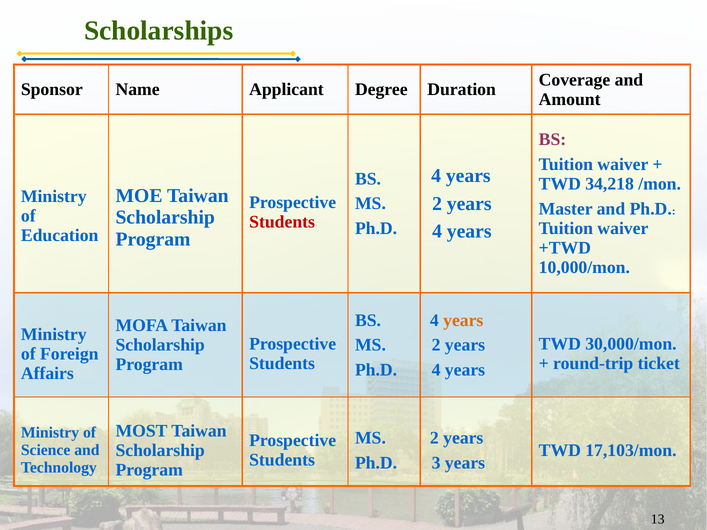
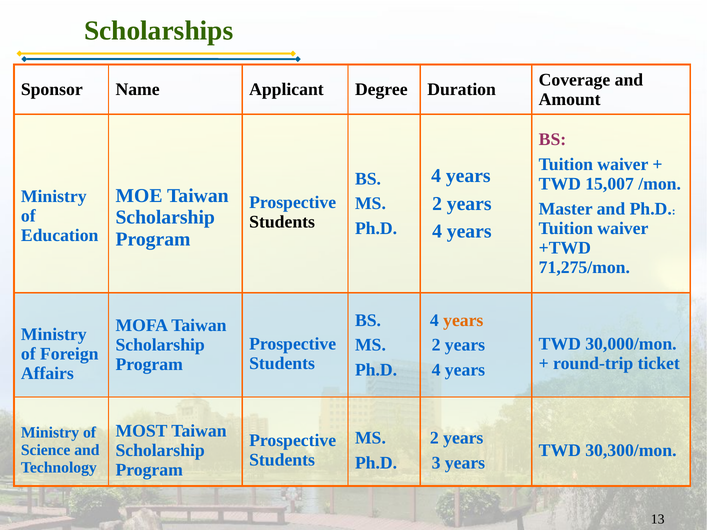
34,218: 34,218 -> 15,007
Students at (282, 222) colour: red -> black
10,000/mon: 10,000/mon -> 71,275/mon
17,103/mon: 17,103/mon -> 30,300/mon
